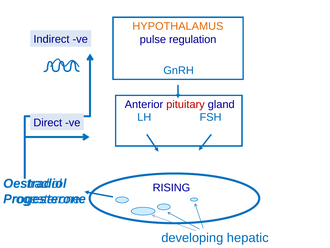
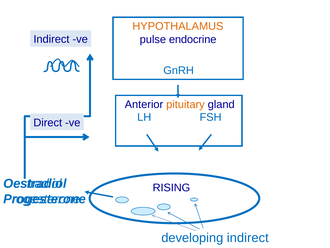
regulation: regulation -> endocrine
pituitary colour: red -> orange
developing hepatic: hepatic -> indirect
